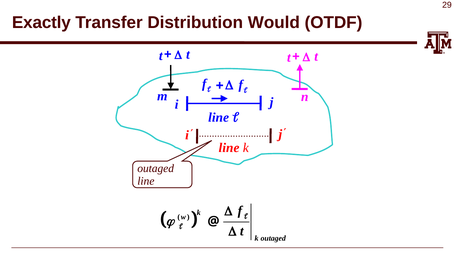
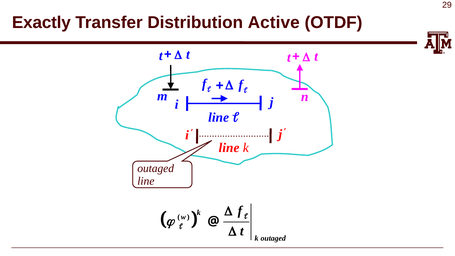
Would: Would -> Active
